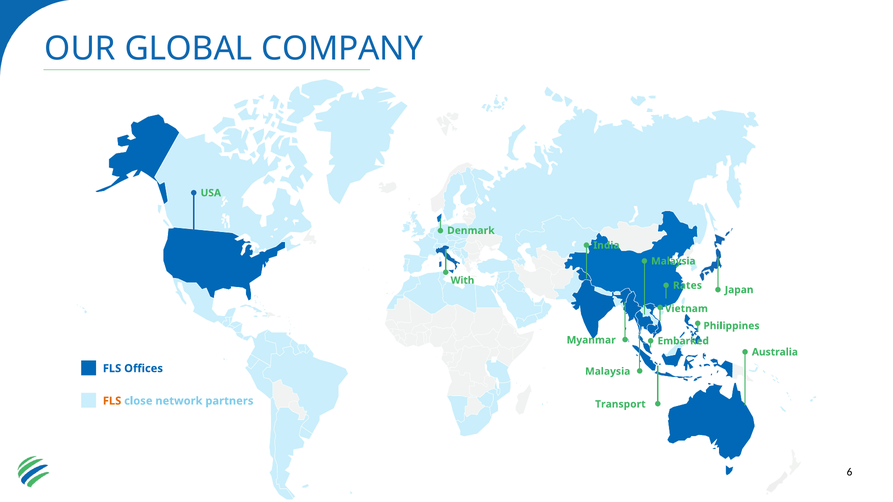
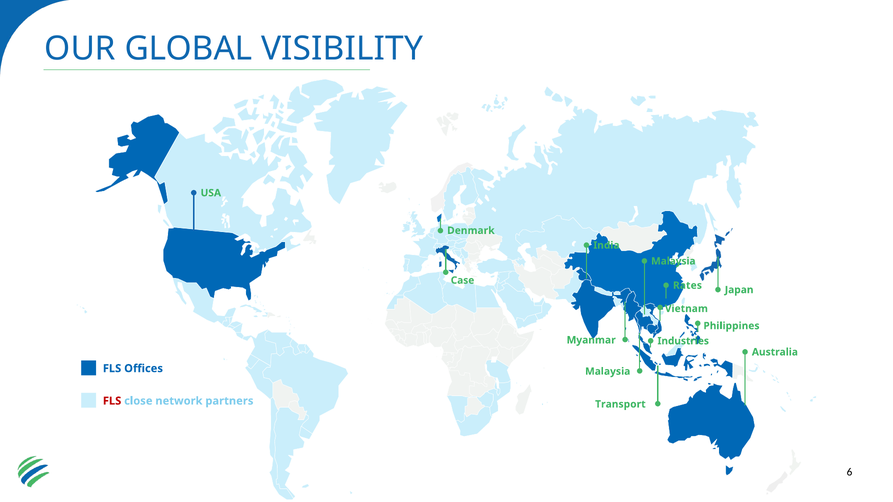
COMPANY: COMPANY -> VISIBILITY
With: With -> Case
Embarked: Embarked -> Industries
FLS at (112, 401) colour: orange -> red
